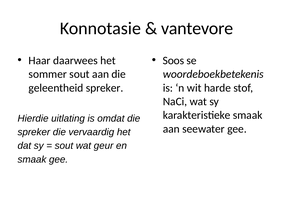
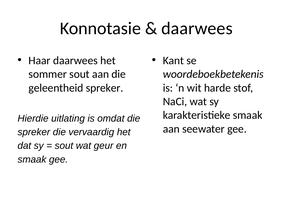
vantevore at (197, 28): vantevore -> daarwees
Soos: Soos -> Kant
